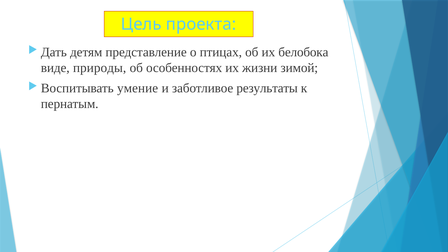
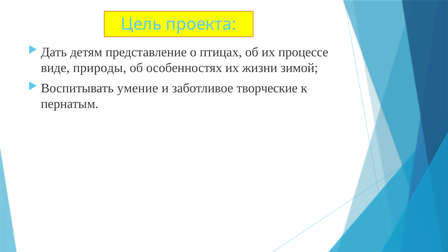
белобока: белобока -> процессе
результаты: результаты -> творческие
